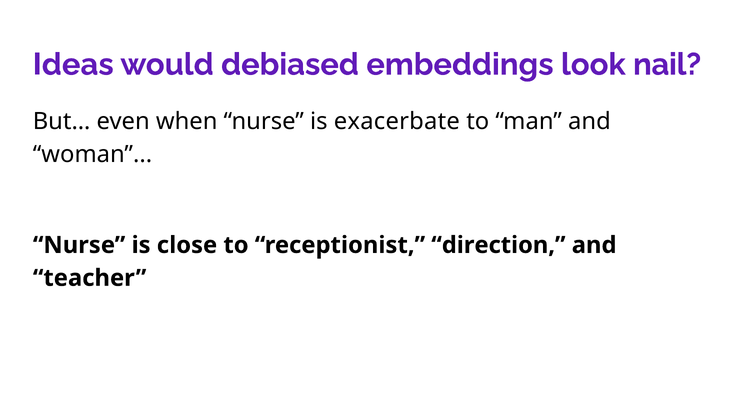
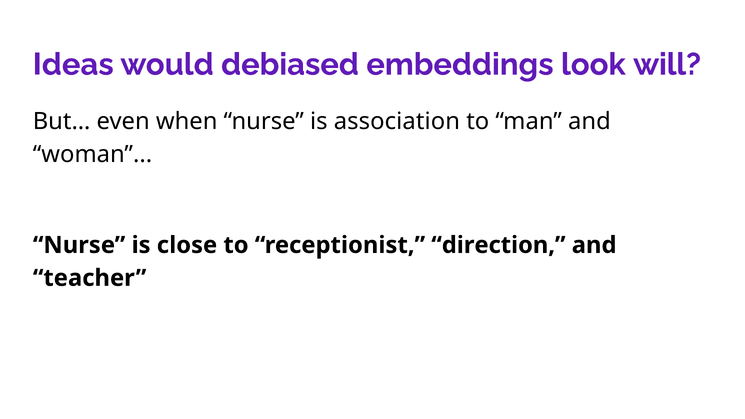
nail: nail -> will
exacerbate: exacerbate -> association
